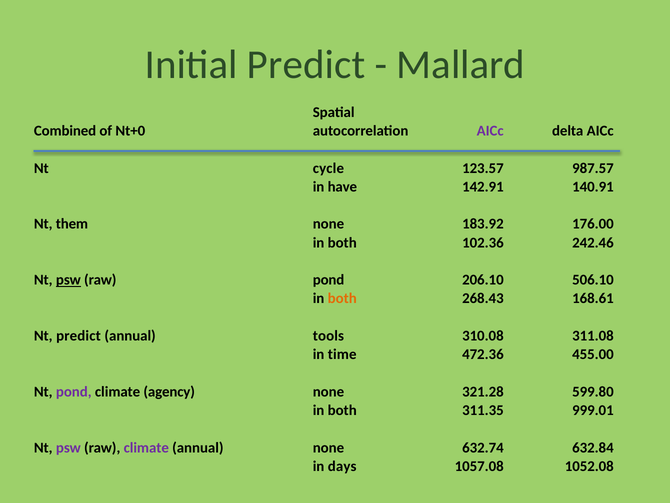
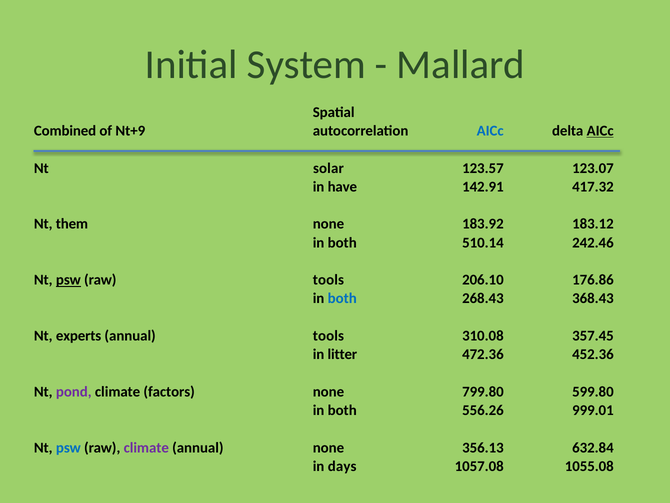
Initial Predict: Predict -> System
Nt+0: Nt+0 -> Nt+9
AICc at (490, 131) colour: purple -> blue
AICc at (600, 131) underline: none -> present
cycle: cycle -> solar
987.57: 987.57 -> 123.07
140.91: 140.91 -> 417.32
176.00: 176.00 -> 183.12
102.36: 102.36 -> 510.14
raw pond: pond -> tools
506.10: 506.10 -> 176.86
both at (342, 298) colour: orange -> blue
168.61: 168.61 -> 368.43
Nt predict: predict -> experts
311.08: 311.08 -> 357.45
time: time -> litter
455.00: 455.00 -> 452.36
agency: agency -> factors
321.28: 321.28 -> 799.80
311.35: 311.35 -> 556.26
psw at (68, 447) colour: purple -> blue
632.74: 632.74 -> 356.13
1052.08: 1052.08 -> 1055.08
